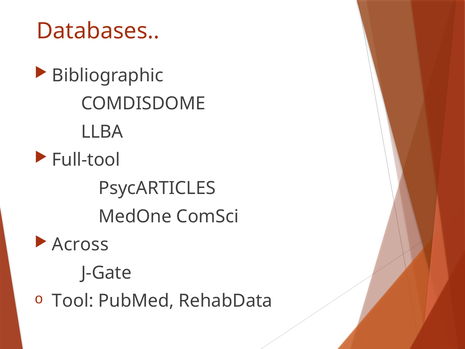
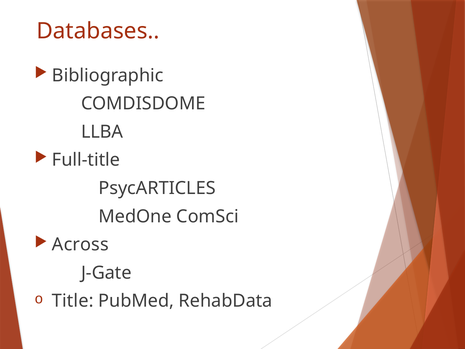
Full-tool: Full-tool -> Full-title
Tool: Tool -> Title
